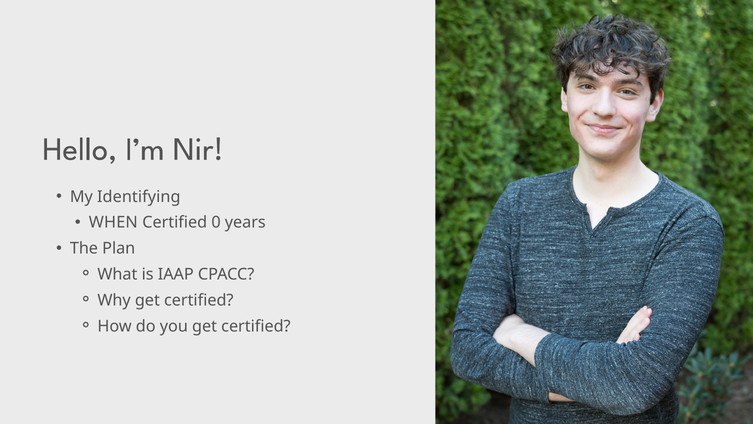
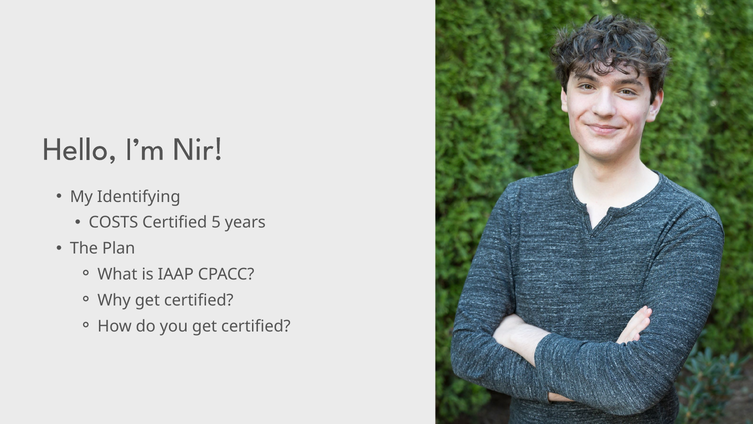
WHEN: WHEN -> COSTS
0: 0 -> 5
